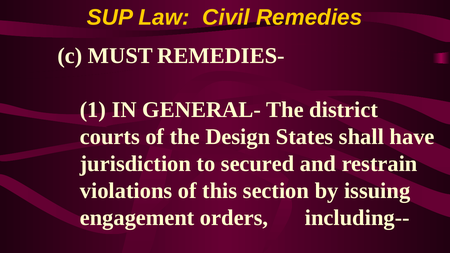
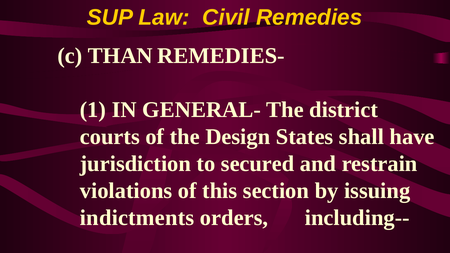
MUST: MUST -> THAN
engagement: engagement -> indictments
